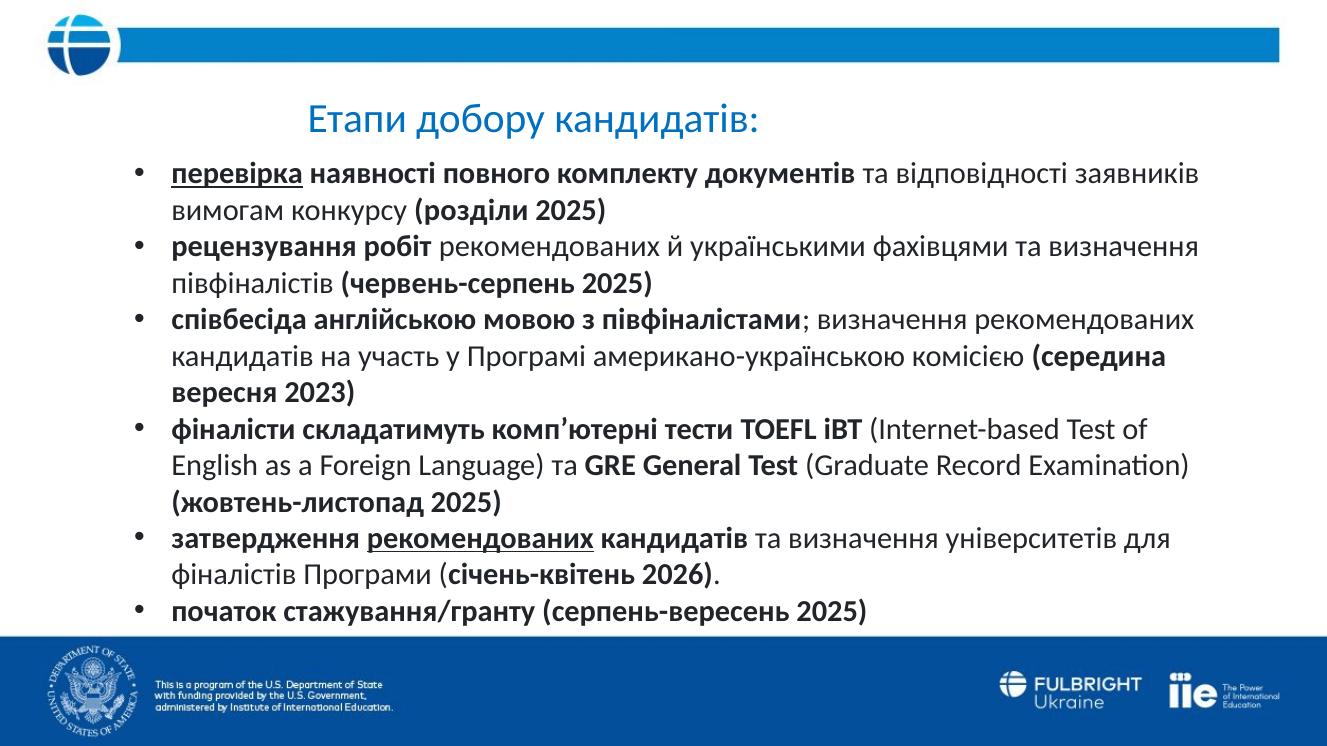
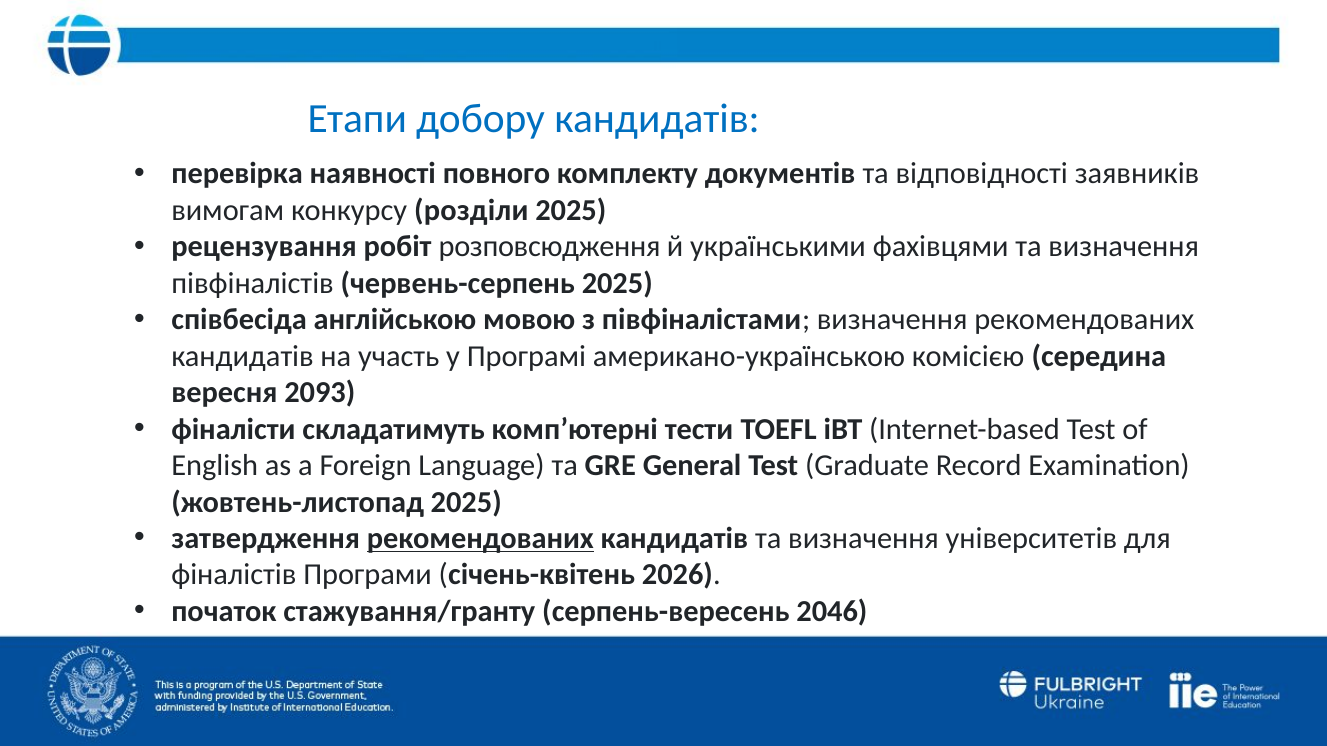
перевірка underline: present -> none
робіт рекомендованих: рекомендованих -> розповсюдження
2023: 2023 -> 2093
серпень-вересень 2025: 2025 -> 2046
